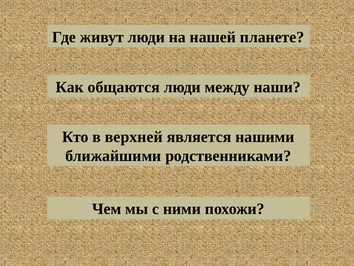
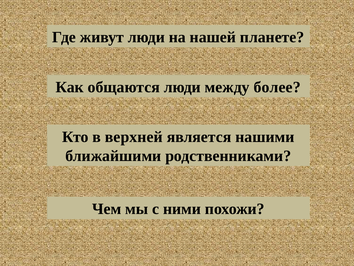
наши: наши -> более
